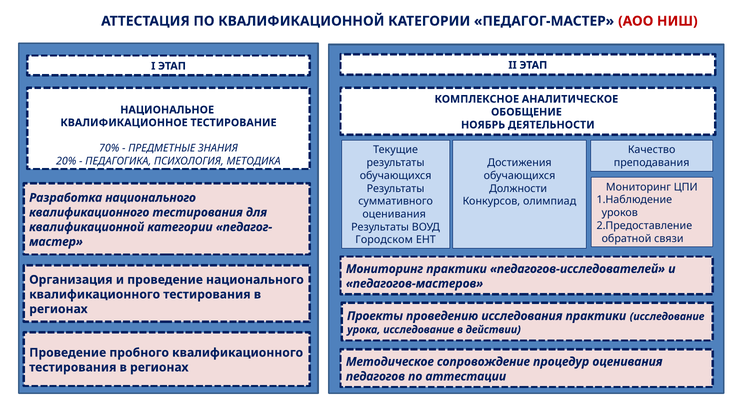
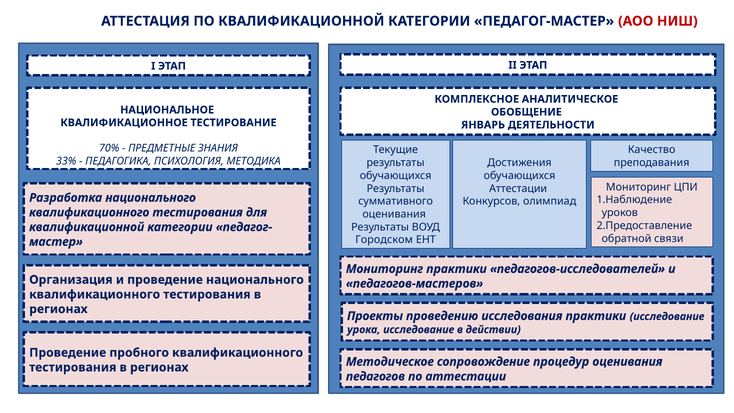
НОЯБРЬ: НОЯБРЬ -> ЯНВАРЬ
20%: 20% -> 33%
Должности at (518, 188): Должности -> Аттестации
